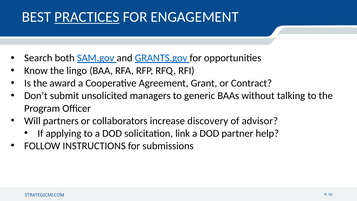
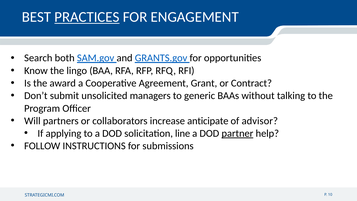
discovery: discovery -> anticipate
link: link -> line
partner underline: none -> present
